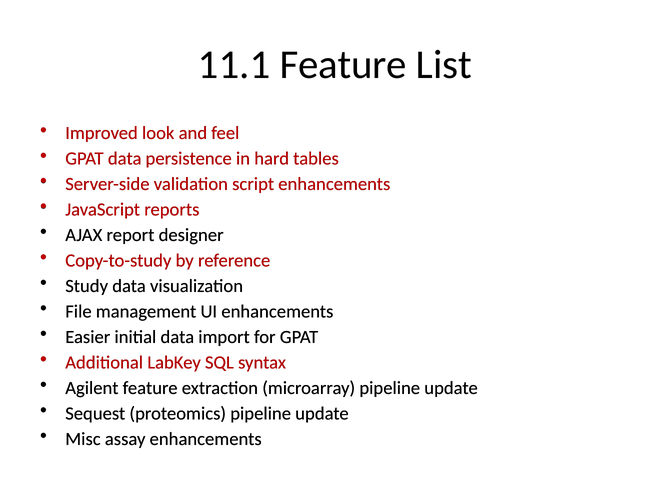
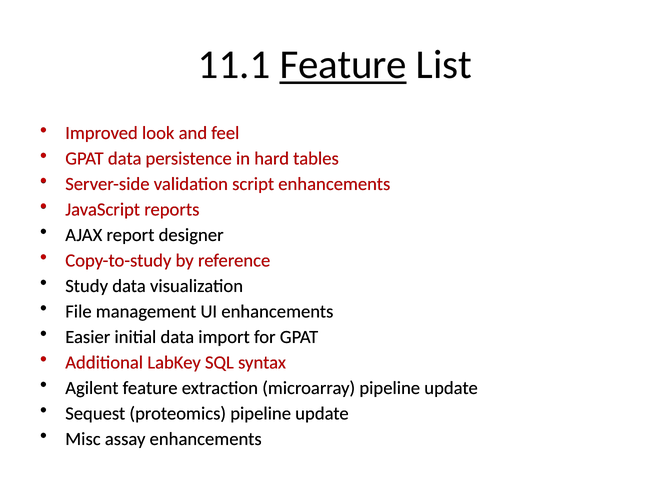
Feature at (343, 65) underline: none -> present
